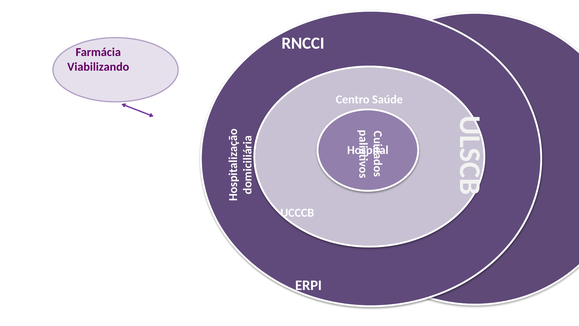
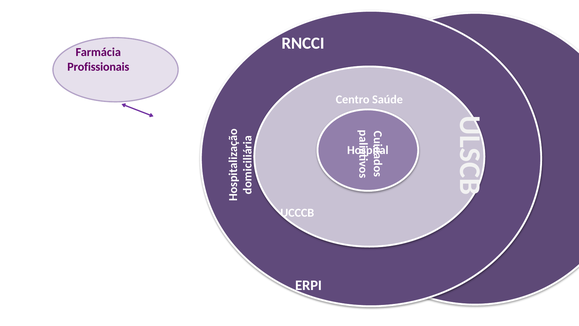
Viabilizando: Viabilizando -> Profissionais
